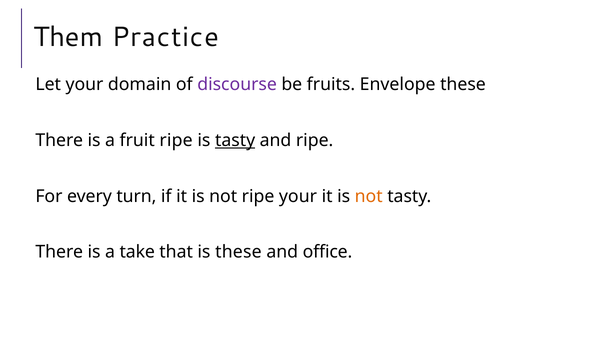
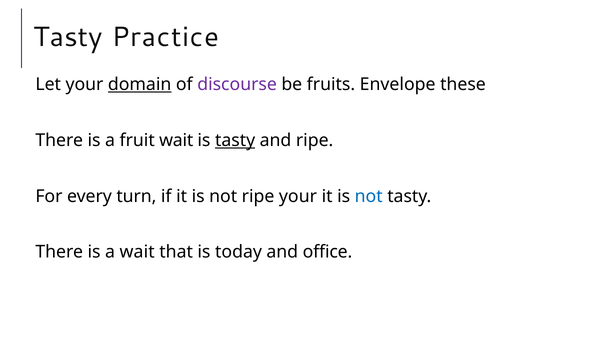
Them at (68, 37): Them -> Tasty
domain underline: none -> present
fruit ripe: ripe -> wait
not at (369, 196) colour: orange -> blue
a take: take -> wait
is these: these -> today
